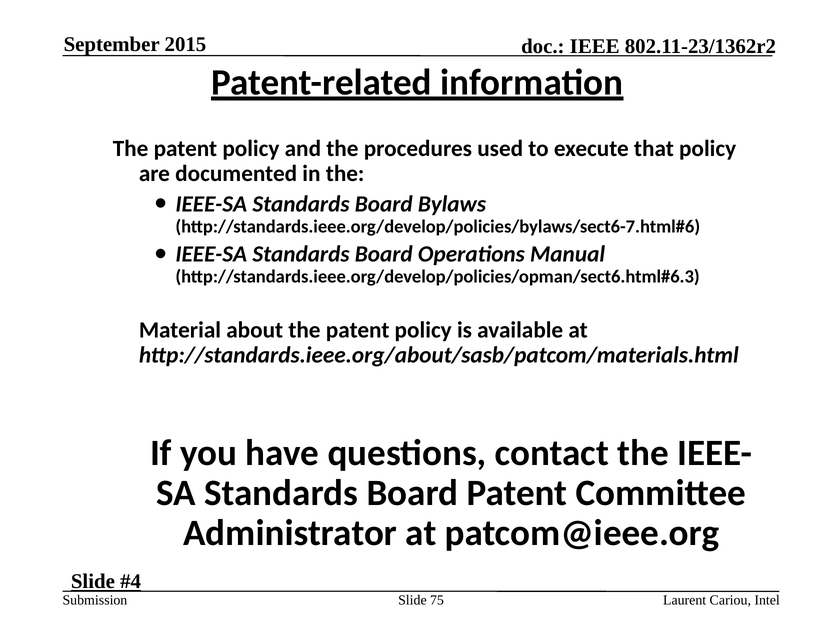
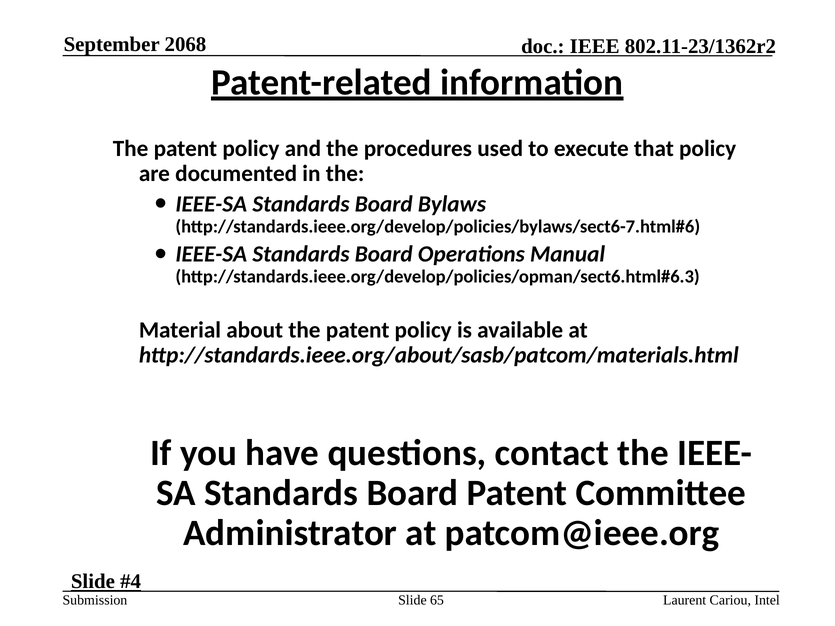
2015: 2015 -> 2068
75: 75 -> 65
